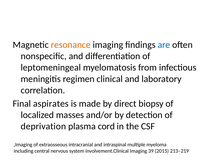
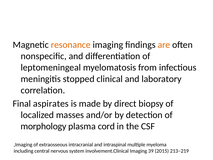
are colour: blue -> orange
regimen: regimen -> stopped
deprivation: deprivation -> morphology
